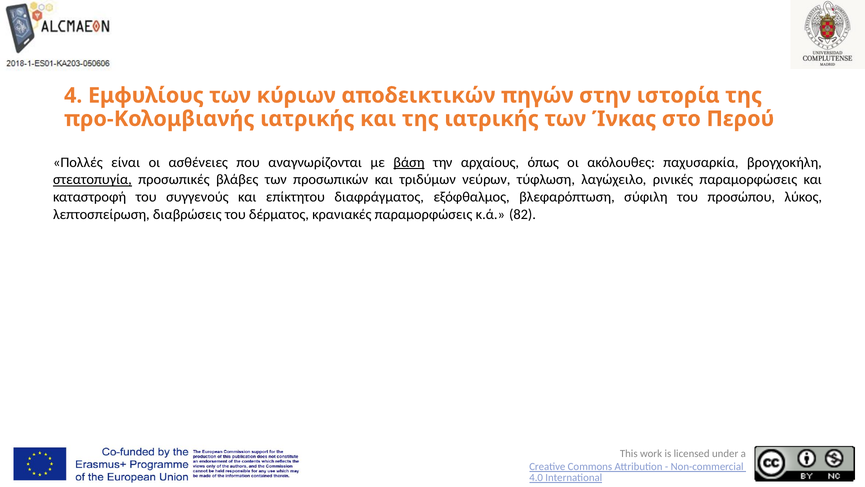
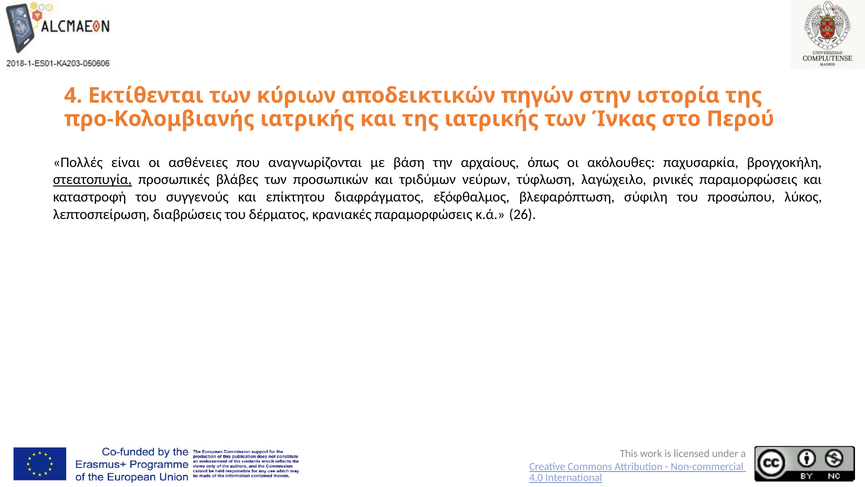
Εμφυλίους: Εμφυλίους -> Εκτίθενται
βάση underline: present -> none
82: 82 -> 26
